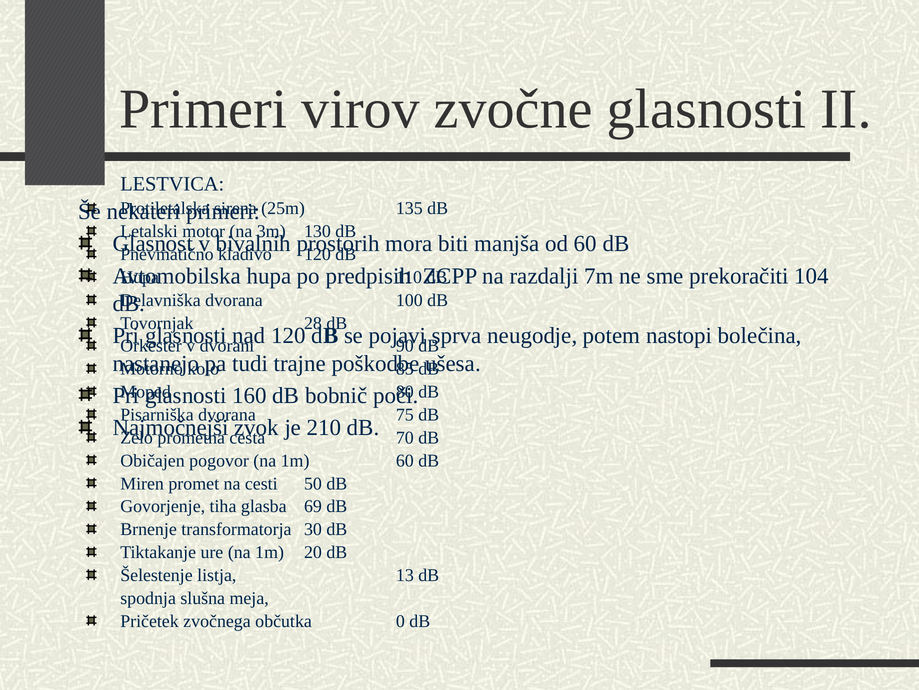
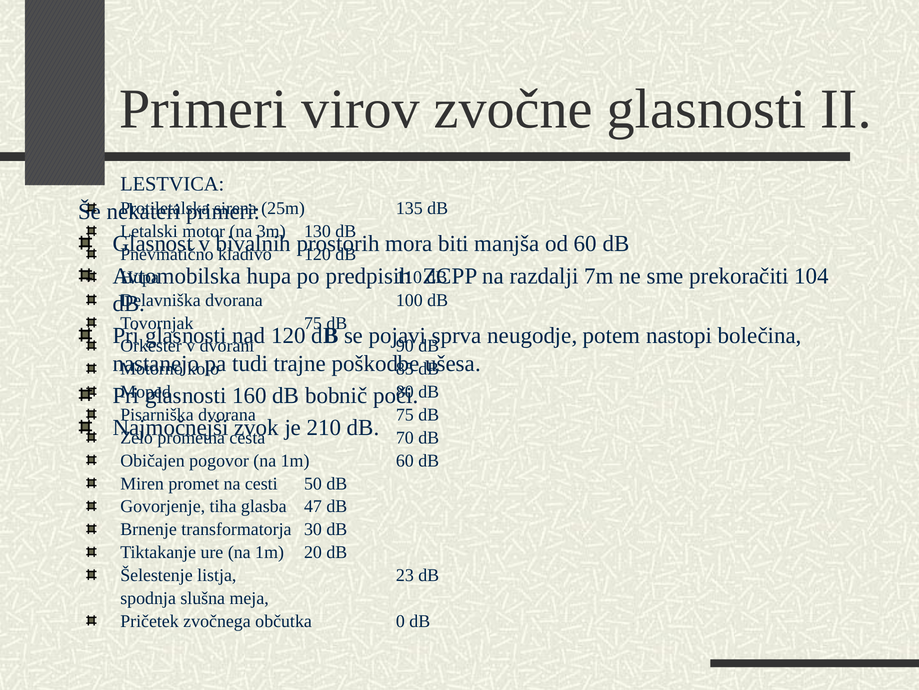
Tovornjak 28: 28 -> 75
69: 69 -> 47
13: 13 -> 23
